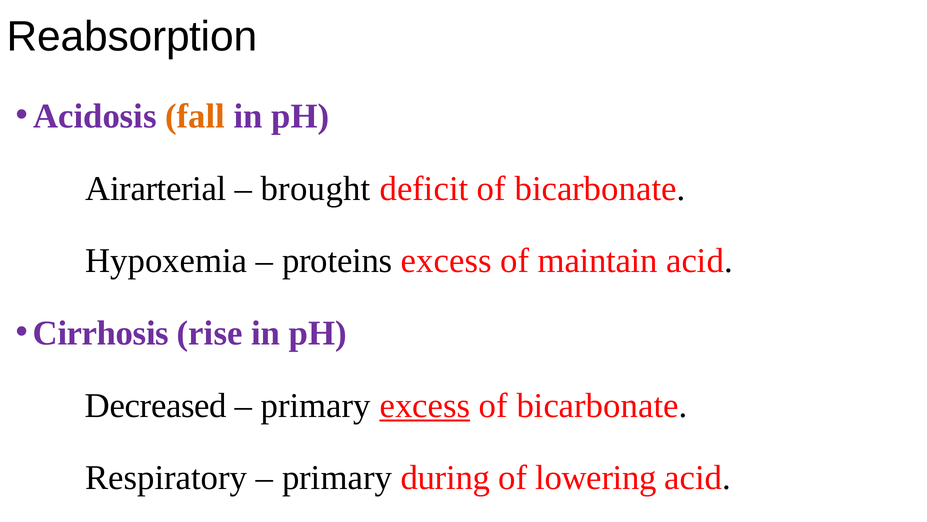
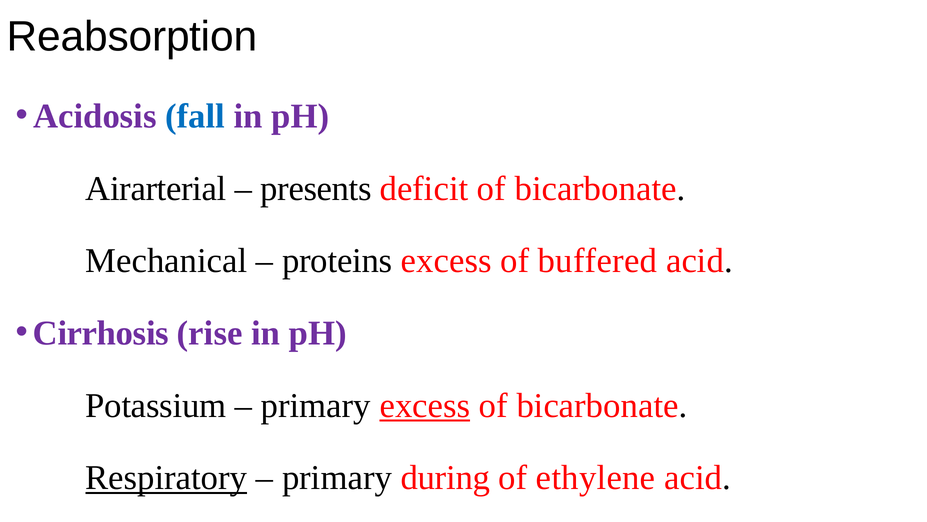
fall colour: orange -> blue
brought: brought -> presents
Hypoxemia: Hypoxemia -> Mechanical
maintain: maintain -> buffered
Decreased: Decreased -> Potassium
Respiratory underline: none -> present
lowering: lowering -> ethylene
